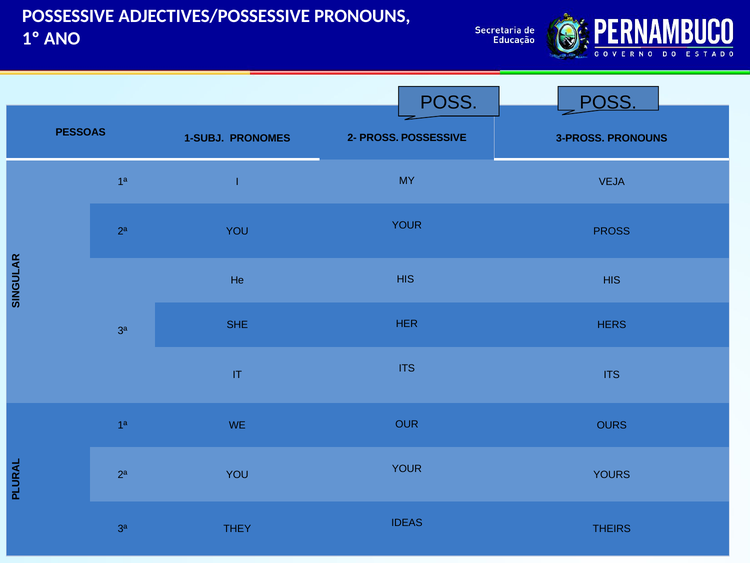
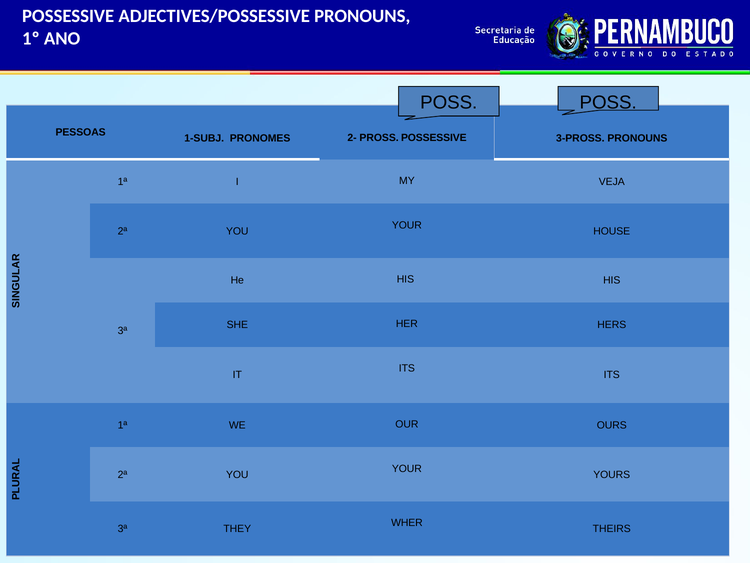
PROSS at (612, 231): PROSS -> HOUSE
IDEAS: IDEAS -> WHER
